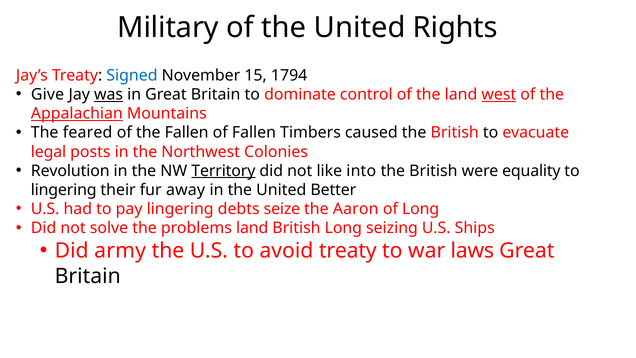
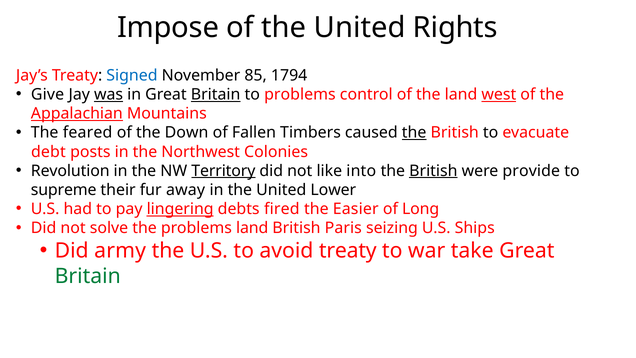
Military: Military -> Impose
15: 15 -> 85
Britain at (216, 94) underline: none -> present
to dominate: dominate -> problems
the Fallen: Fallen -> Down
the at (414, 133) underline: none -> present
legal: legal -> debt
British at (433, 171) underline: none -> present
equality: equality -> provide
lingering at (64, 190): lingering -> supreme
Better: Better -> Lower
lingering at (180, 209) underline: none -> present
seize: seize -> fired
Aaron: Aaron -> Easier
British Long: Long -> Paris
laws: laws -> take
Britain at (88, 276) colour: black -> green
